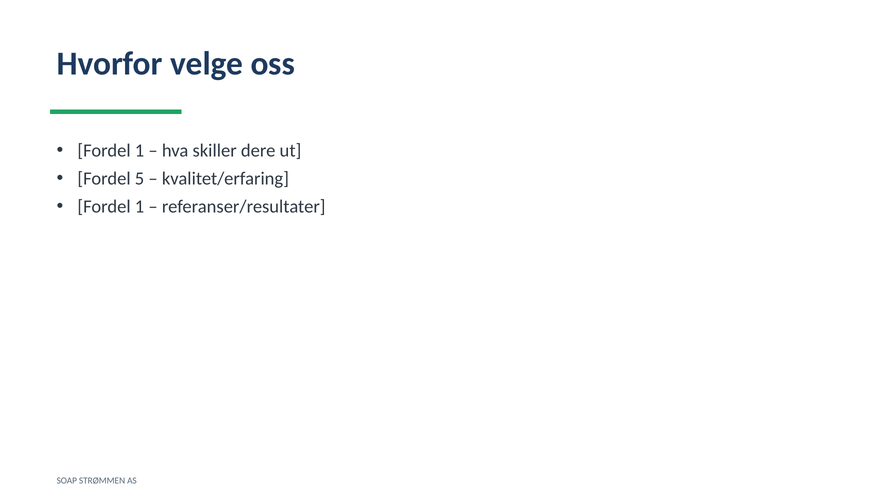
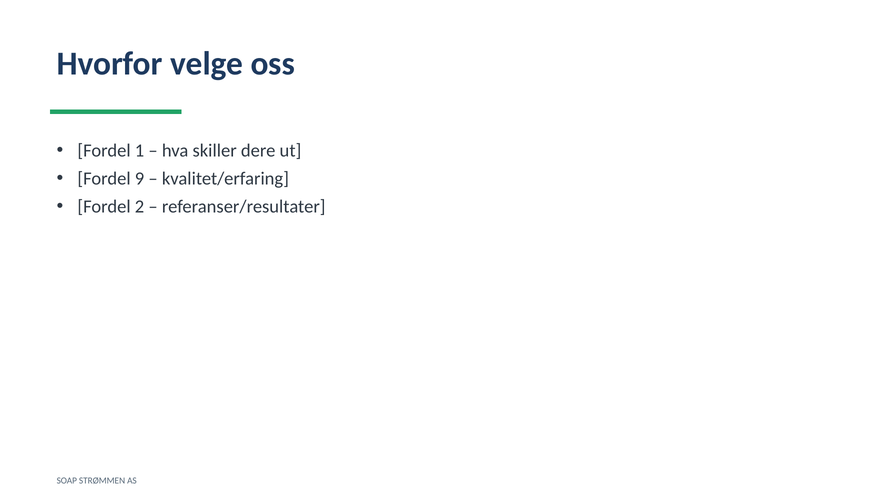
5: 5 -> 9
1 at (140, 206): 1 -> 2
